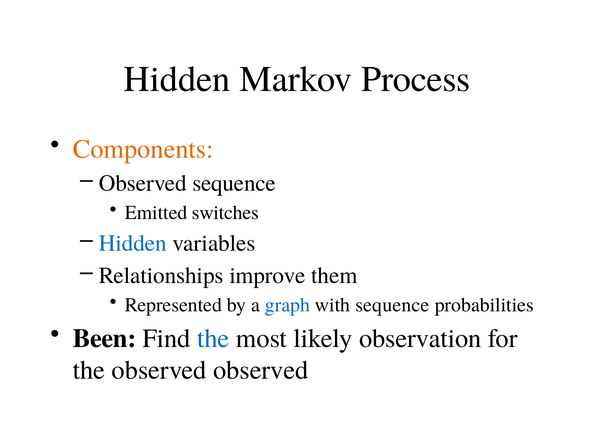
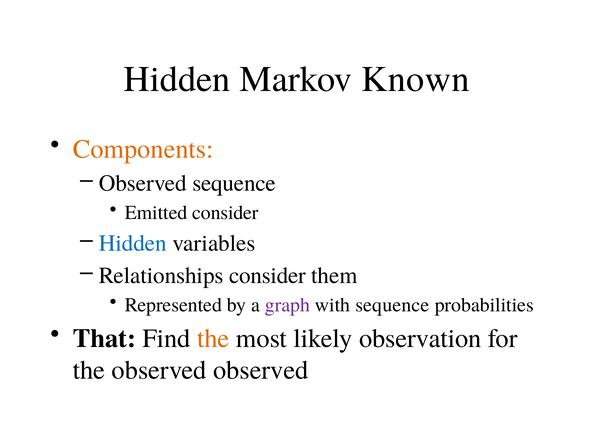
Process: Process -> Known
Emitted switches: switches -> consider
Relationships improve: improve -> consider
graph colour: blue -> purple
Been: Been -> That
the at (213, 339) colour: blue -> orange
